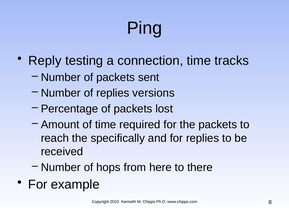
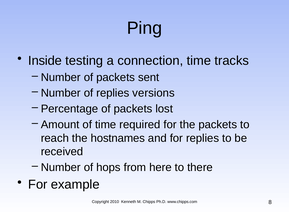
Reply: Reply -> Inside
specifically: specifically -> hostnames
